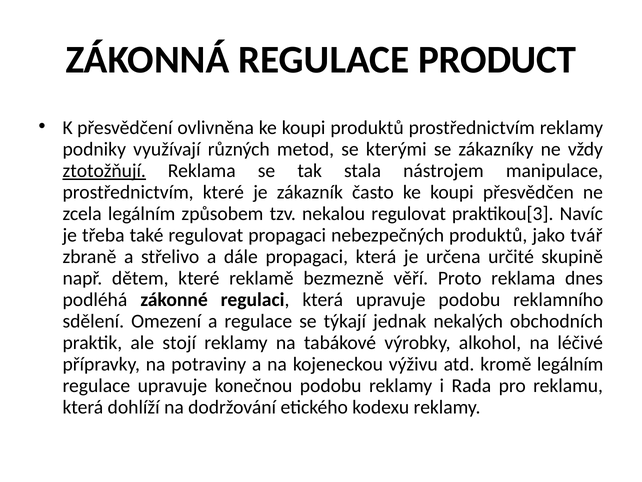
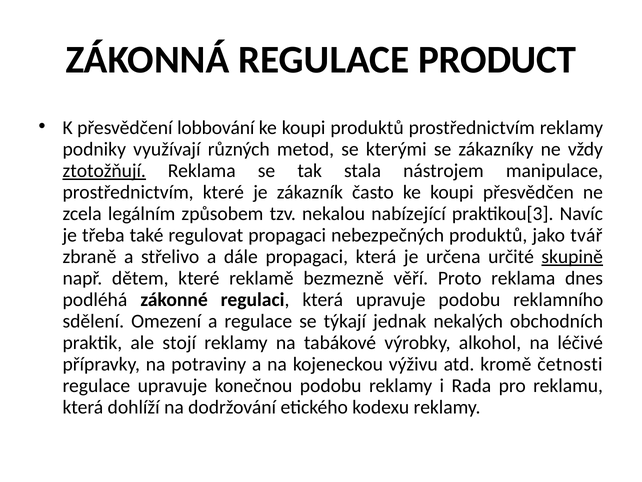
ovlivněna: ovlivněna -> lobbování
nekalou regulovat: regulovat -> nabízející
skupině underline: none -> present
kromě legálním: legálním -> četnosti
